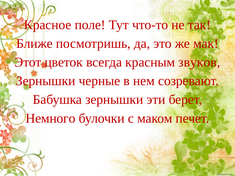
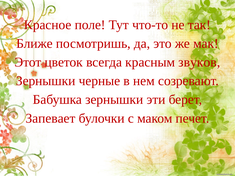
Немного: Немного -> Запевает
